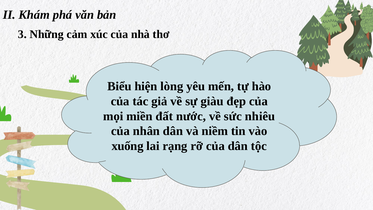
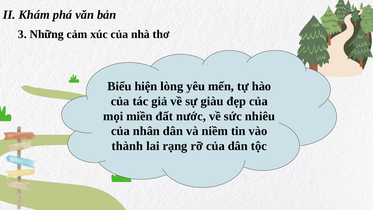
xuống: xuống -> thành
